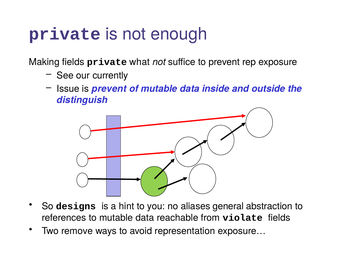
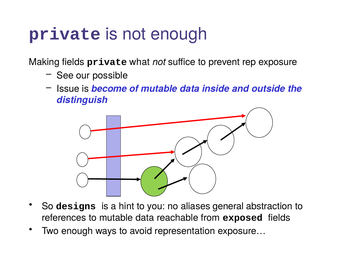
currently: currently -> possible
is prevent: prevent -> become
violate: violate -> exposed
Two remove: remove -> enough
